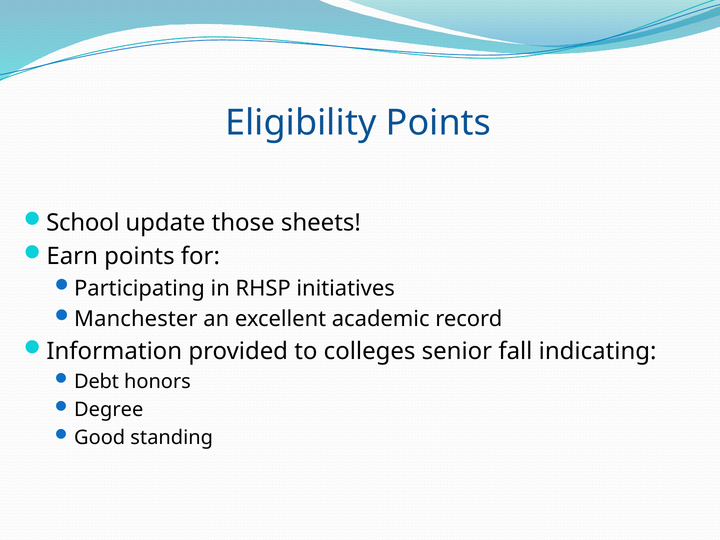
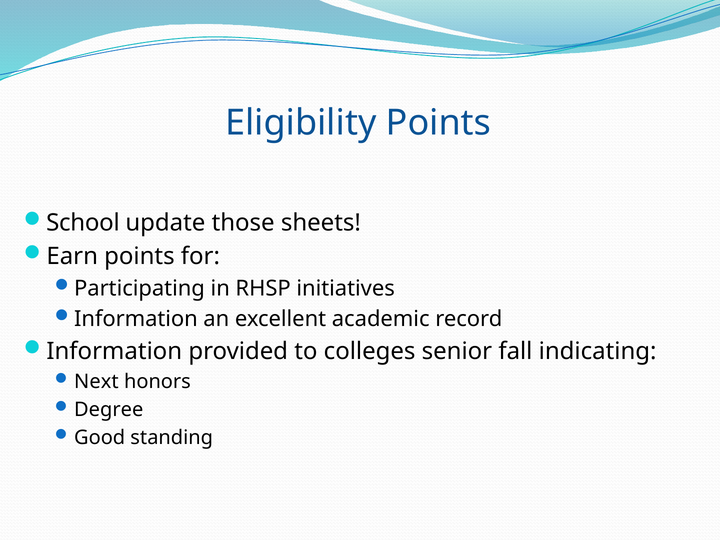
Manchester at (136, 319): Manchester -> Information
Debt: Debt -> Next
